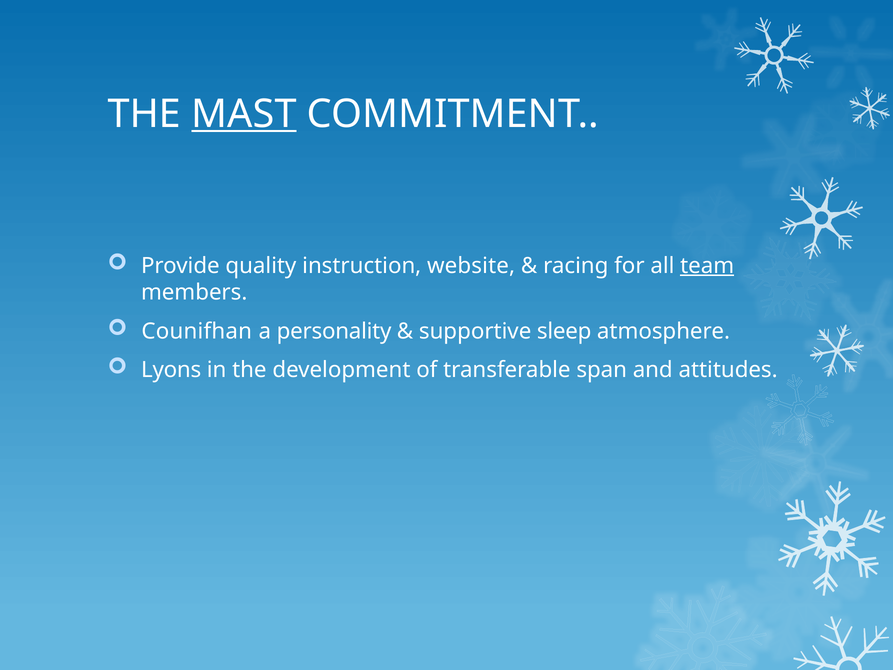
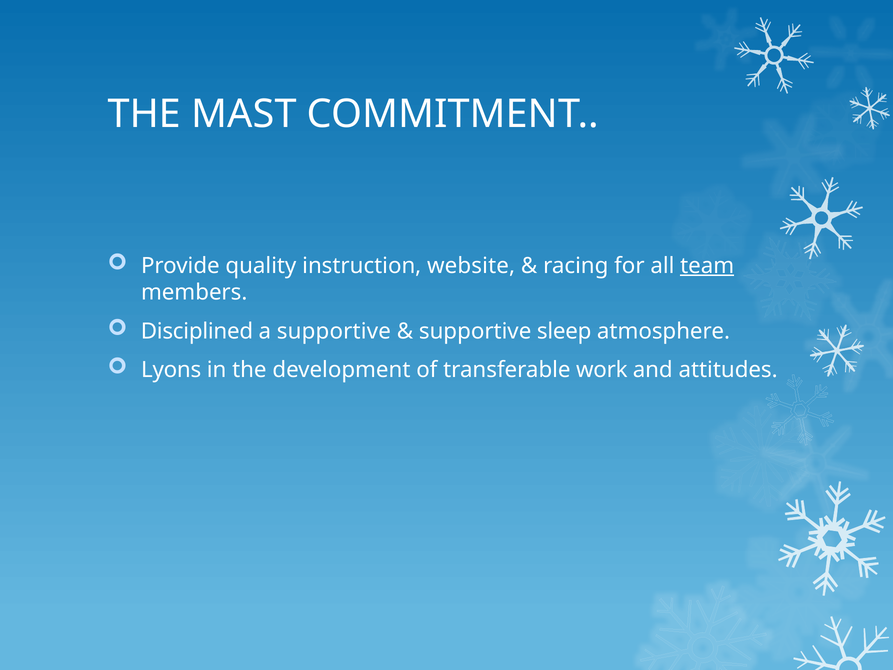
MAST underline: present -> none
Counifhan: Counifhan -> Disciplined
a personality: personality -> supportive
span: span -> work
